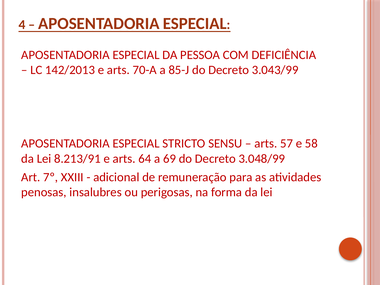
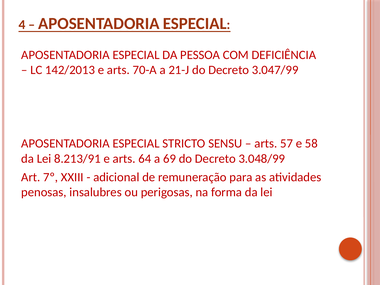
85-J: 85-J -> 21-J
3.043/99: 3.043/99 -> 3.047/99
